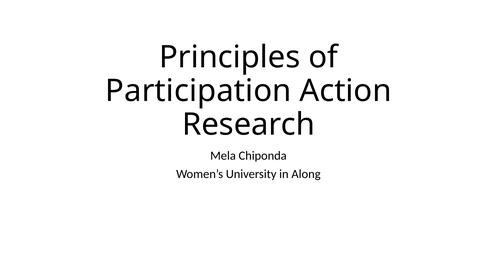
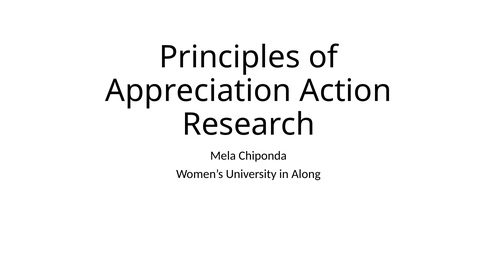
Participation: Participation -> Appreciation
